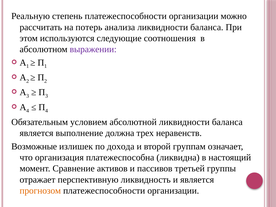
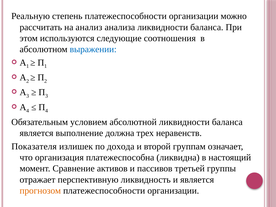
потерь: потерь -> анализ
выражении colour: purple -> blue
Возможные: Возможные -> Показателя
